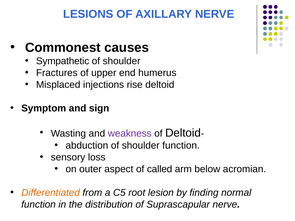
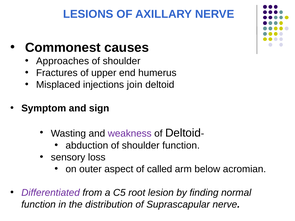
Sympathetic: Sympathetic -> Approaches
rise: rise -> join
Differentiated colour: orange -> purple
